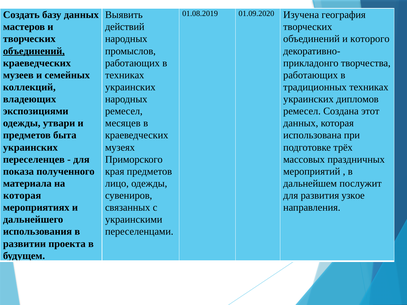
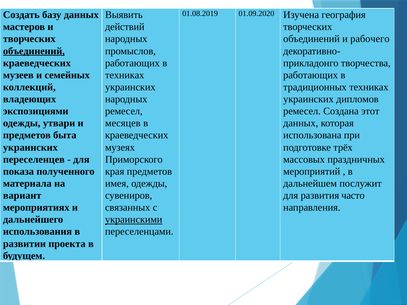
которого: которого -> рабочего
лицо: лицо -> имея
которая at (22, 196): которая -> вариант
узкое: узкое -> часто
украинскими underline: none -> present
